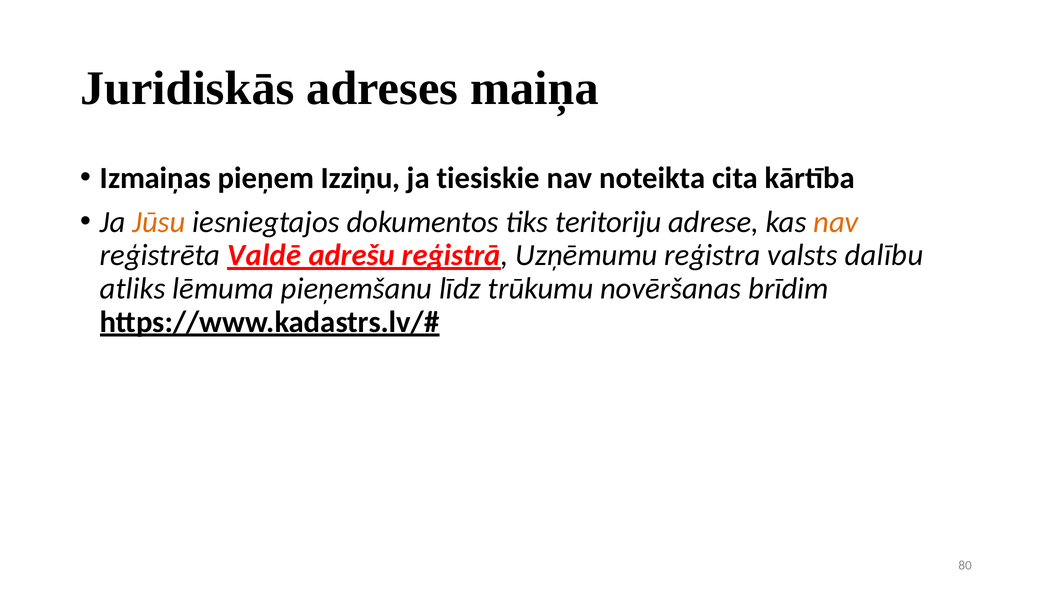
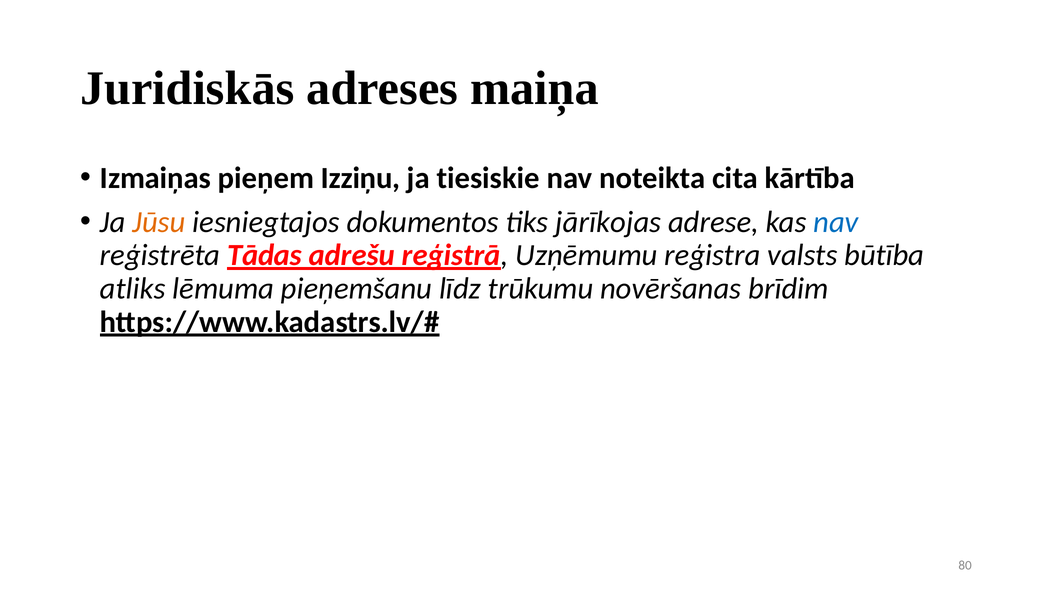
teritoriju: teritoriju -> jārīkojas
nav at (836, 222) colour: orange -> blue
Valdē: Valdē -> Tādas
dalību: dalību -> būtība
